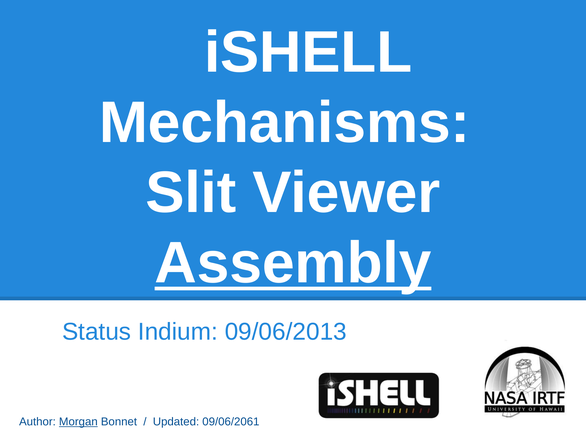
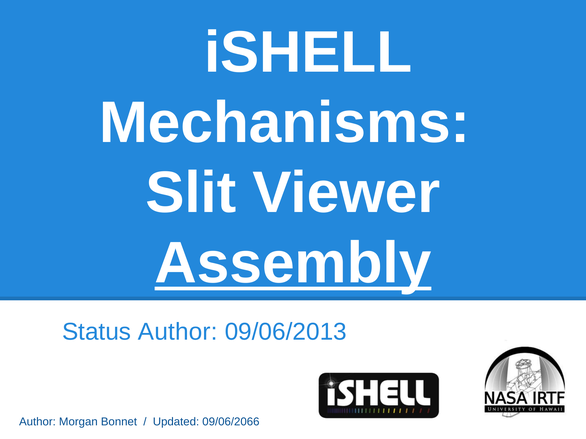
Status Indium: Indium -> Author
Morgan underline: present -> none
09/06/2061: 09/06/2061 -> 09/06/2066
